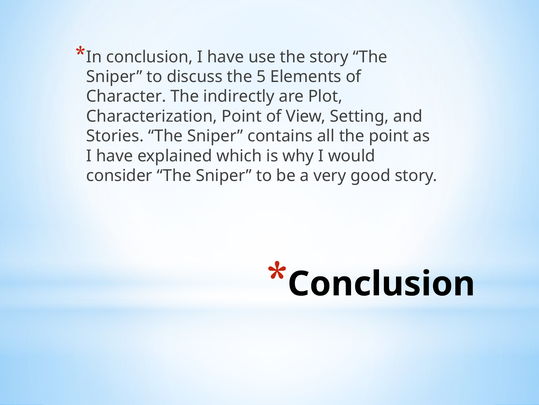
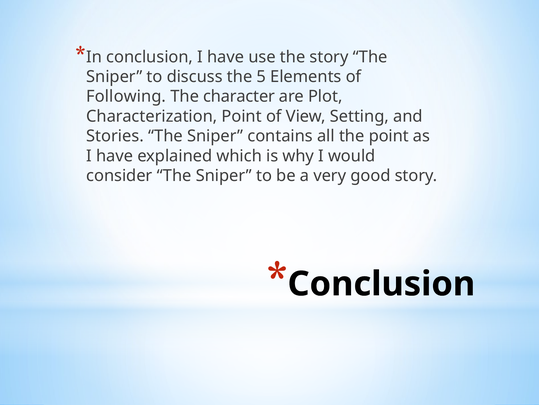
Character: Character -> Following
indirectly: indirectly -> character
